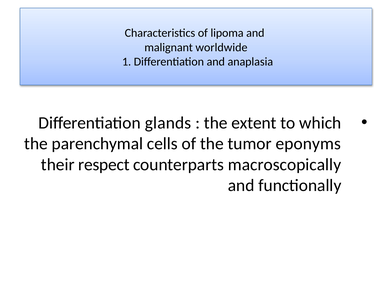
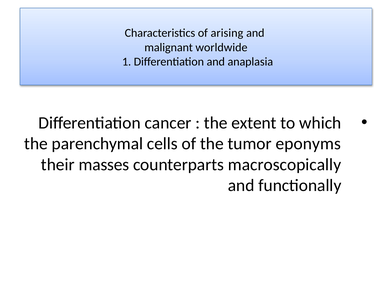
lipoma: lipoma -> arising
glands: glands -> cancer
respect: respect -> masses
